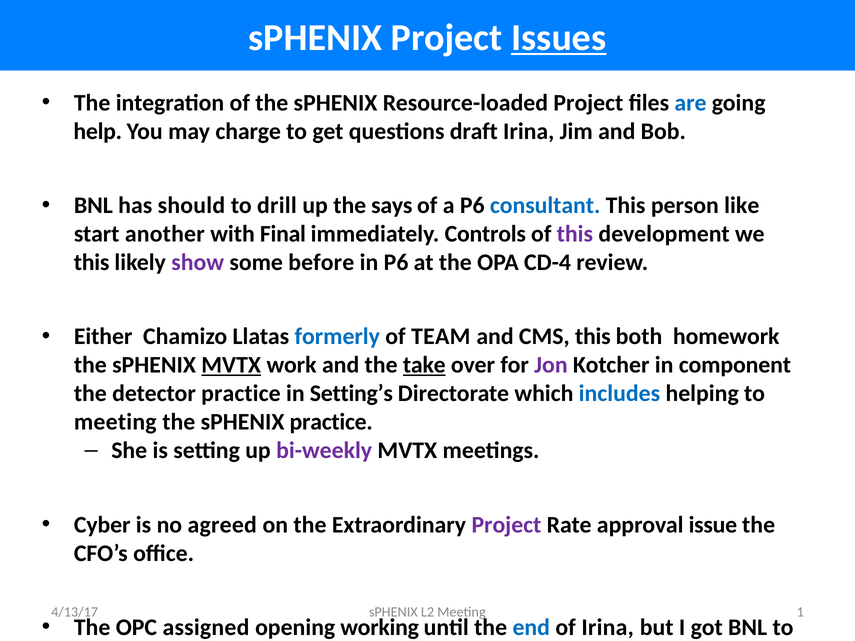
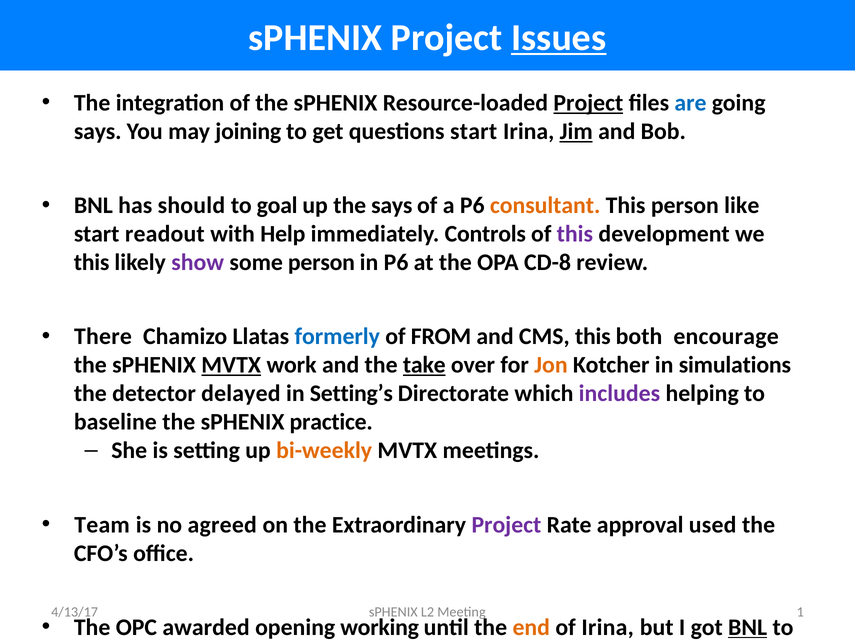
Project at (588, 103) underline: none -> present
help at (98, 131): help -> says
charge: charge -> joining
questions draft: draft -> start
Jim underline: none -> present
drill: drill -> goal
consultant colour: blue -> orange
another: another -> readout
Final: Final -> Help
some before: before -> person
CD-4: CD-4 -> CD-8
Either: Either -> There
TEAM: TEAM -> FROM
homework: homework -> encourage
Jon colour: purple -> orange
component: component -> simulations
detector practice: practice -> delayed
includes colour: blue -> purple
meeting at (115, 422): meeting -> baseline
bi-weekly colour: purple -> orange
Cyber: Cyber -> Team
issue: issue -> used
assigned: assigned -> awarded
end colour: blue -> orange
BNL at (748, 628) underline: none -> present
